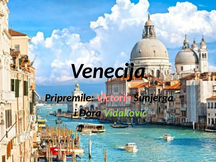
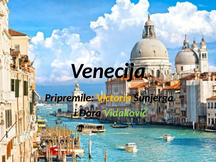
Victoria colour: pink -> yellow
